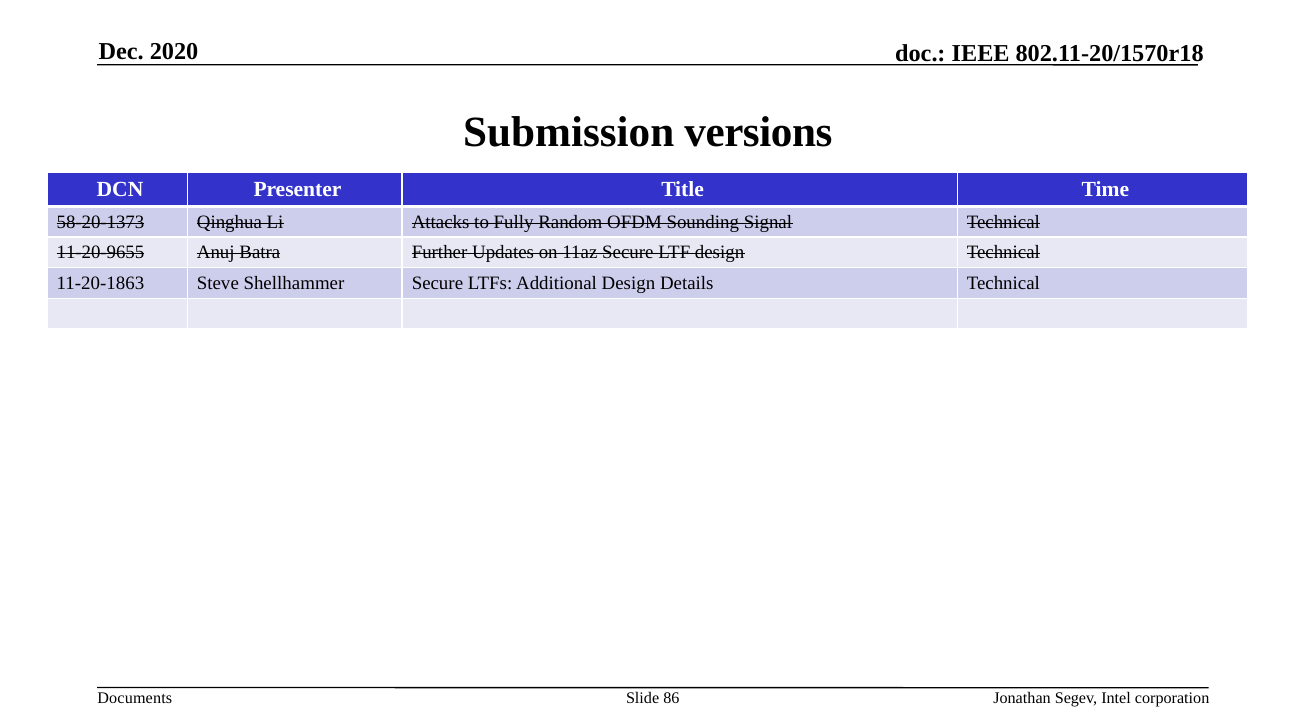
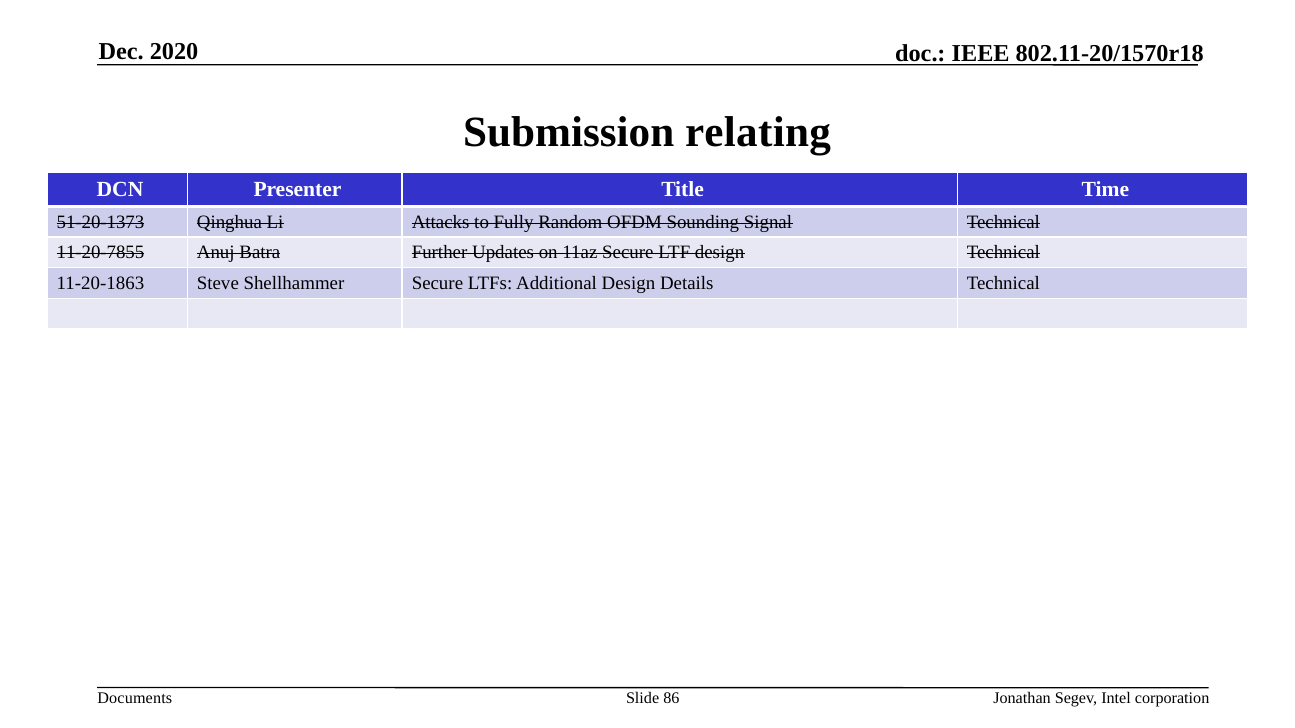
versions: versions -> relating
58-20-1373: 58-20-1373 -> 51-20-1373
11-20-9655: 11-20-9655 -> 11-20-7855
